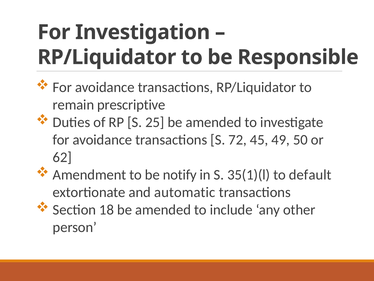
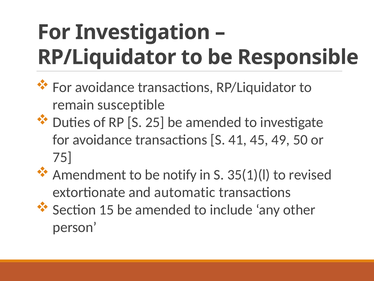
prescriptive: prescriptive -> susceptible
72: 72 -> 41
62: 62 -> 75
default: default -> revised
18: 18 -> 15
